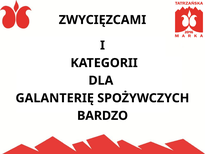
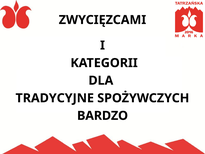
GALANTERIĘ: GALANTERIĘ -> TRADYCYJNE
